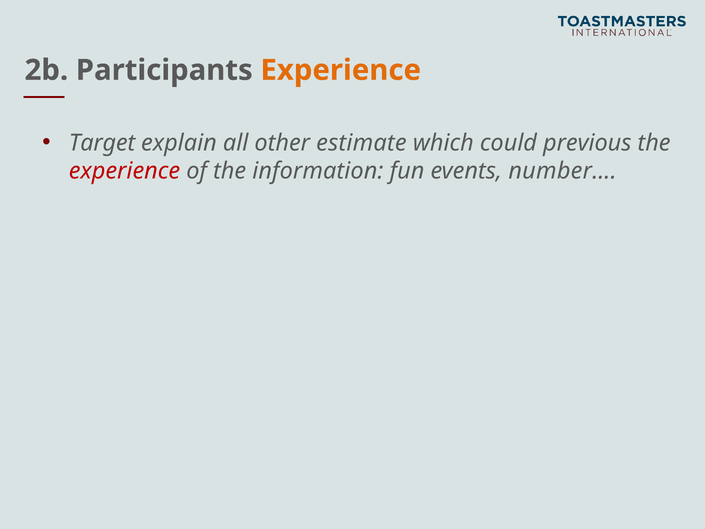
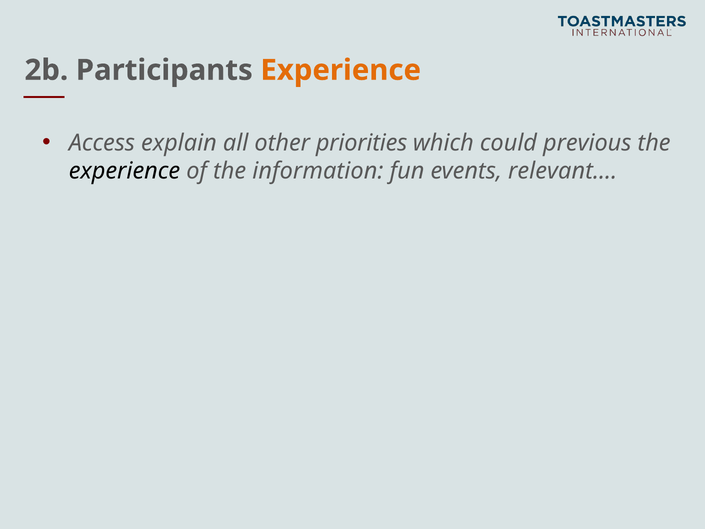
Target: Target -> Access
estimate: estimate -> priorities
experience at (124, 171) colour: red -> black
number…: number… -> relevant…
